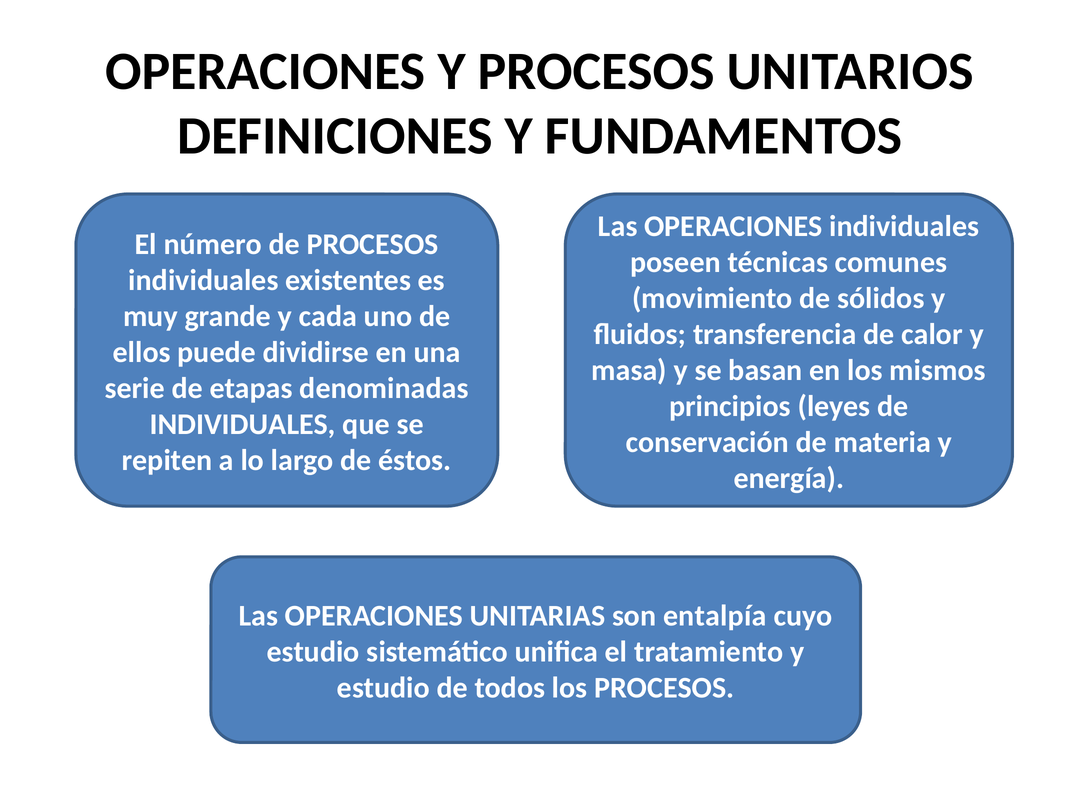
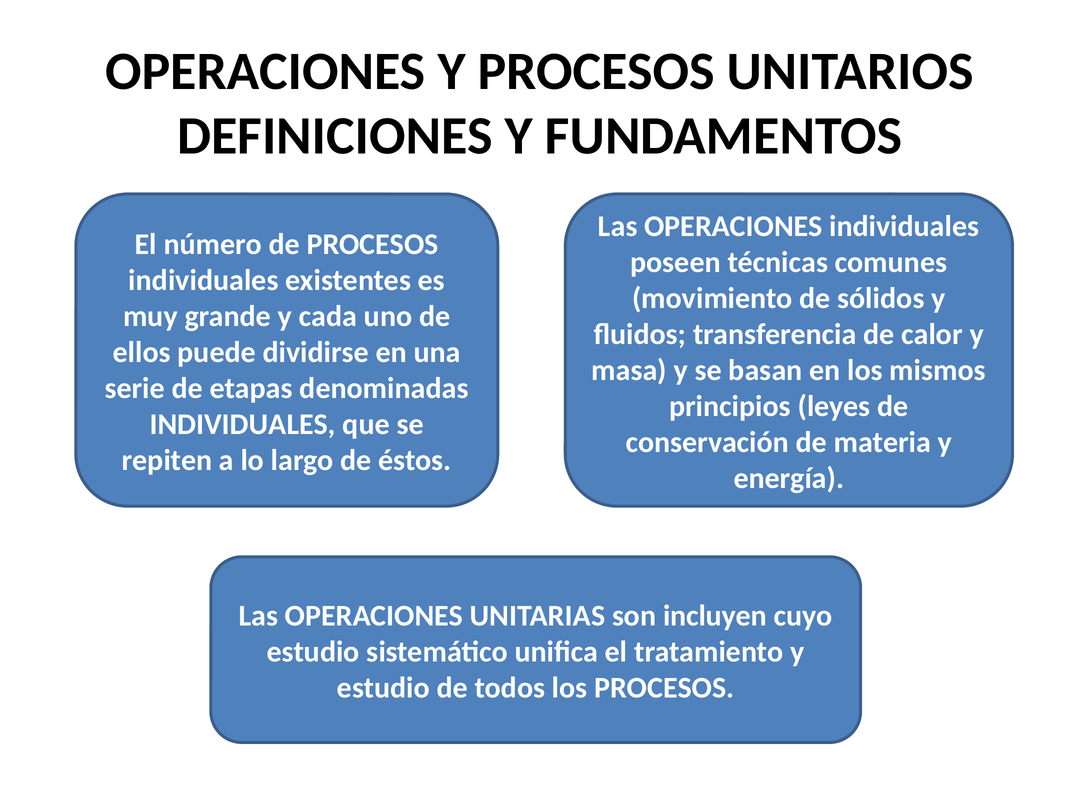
entalpía: entalpía -> incluyen
